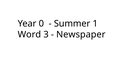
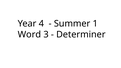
0: 0 -> 4
Newspaper: Newspaper -> Determiner
